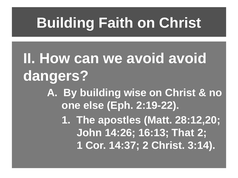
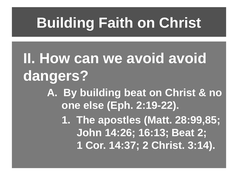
building wise: wise -> beat
28:12,20: 28:12,20 -> 28:99,85
16:13 That: That -> Beat
